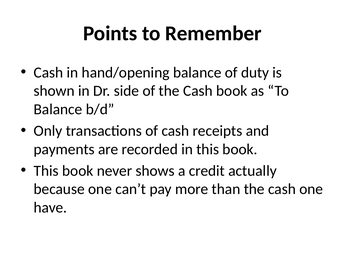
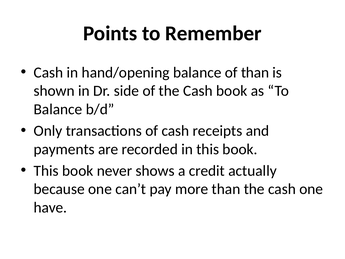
of duty: duty -> than
